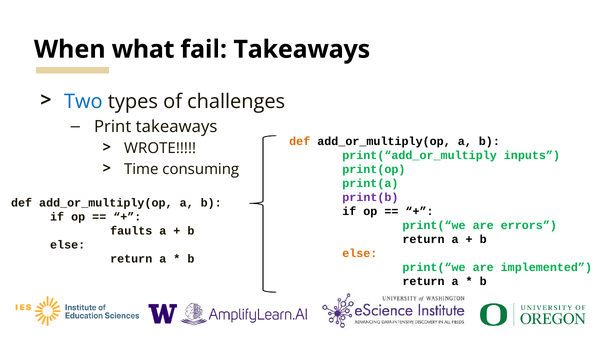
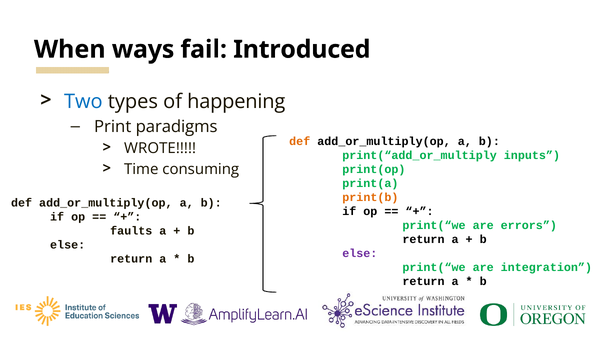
what: what -> ways
fail Takeaways: Takeaways -> Introduced
challenges: challenges -> happening
Print takeaways: takeaways -> paradigms
print(b colour: purple -> orange
else at (360, 254) colour: orange -> purple
implemented: implemented -> integration
